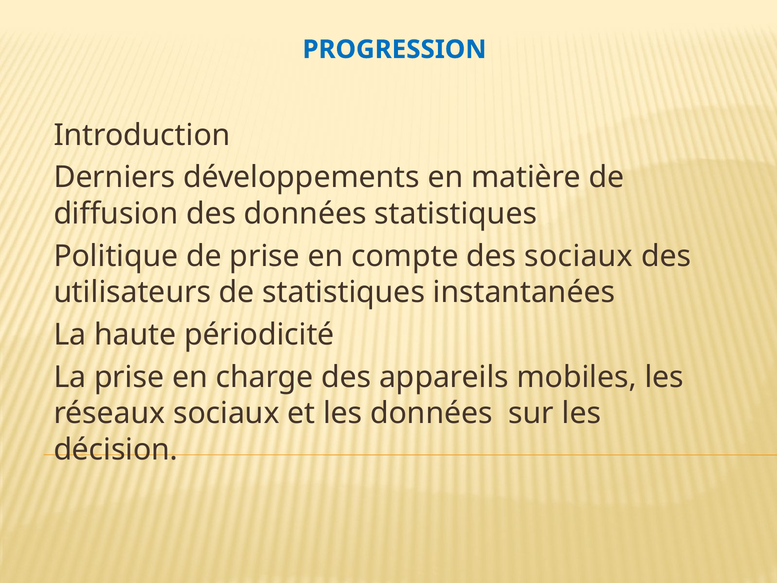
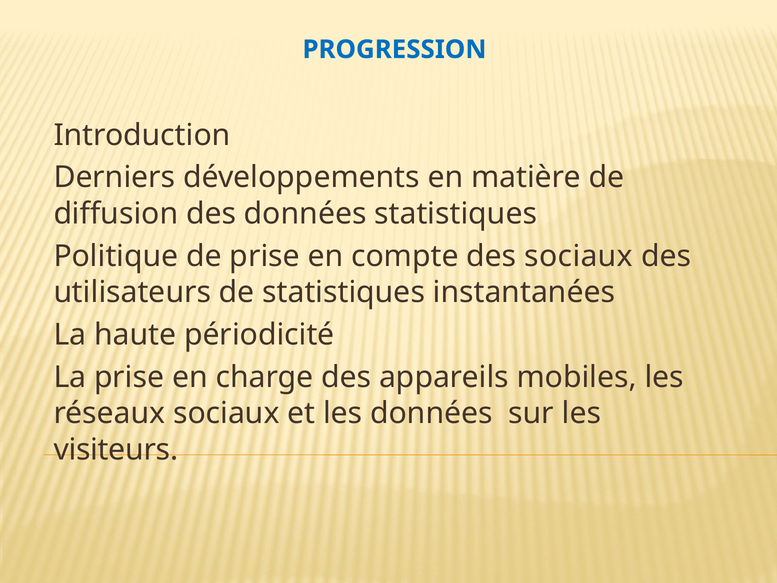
décision: décision -> visiteurs
